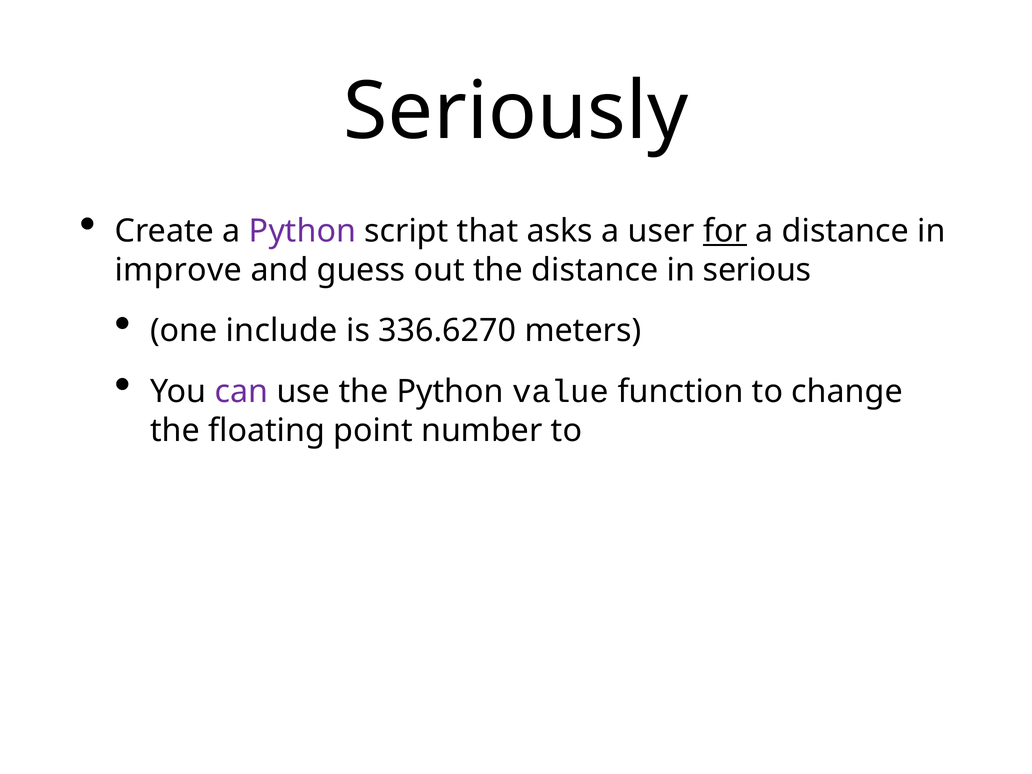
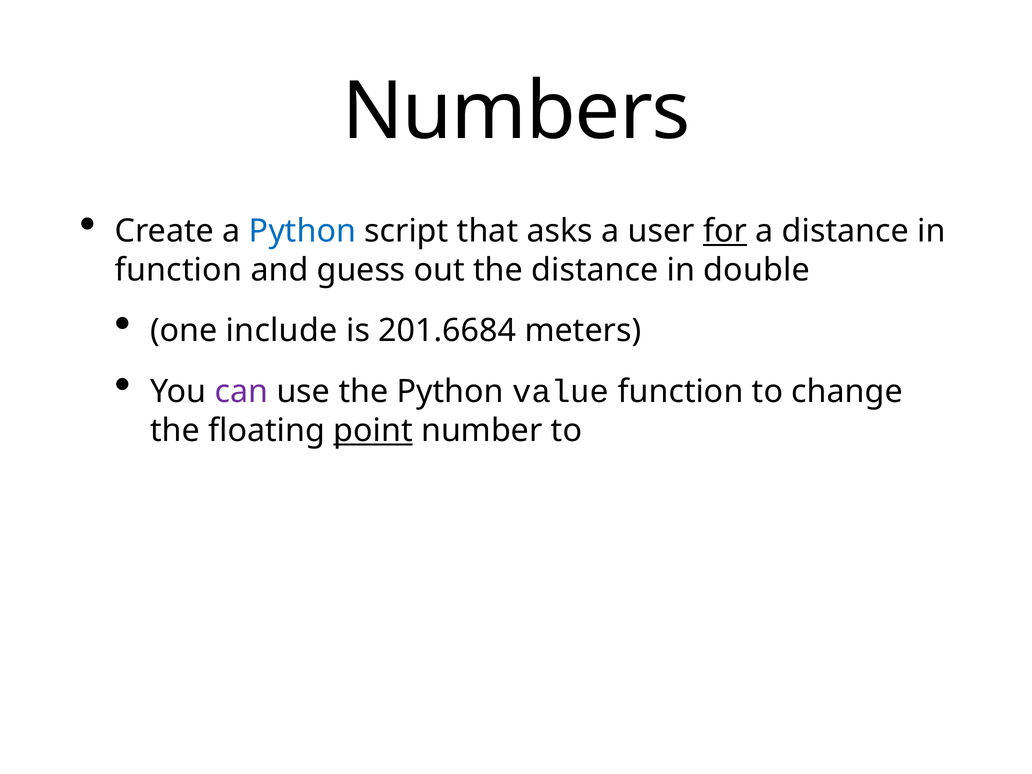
Seriously: Seriously -> Numbers
Python at (303, 231) colour: purple -> blue
improve at (178, 270): improve -> function
serious: serious -> double
336.6270: 336.6270 -> 201.6684
point underline: none -> present
